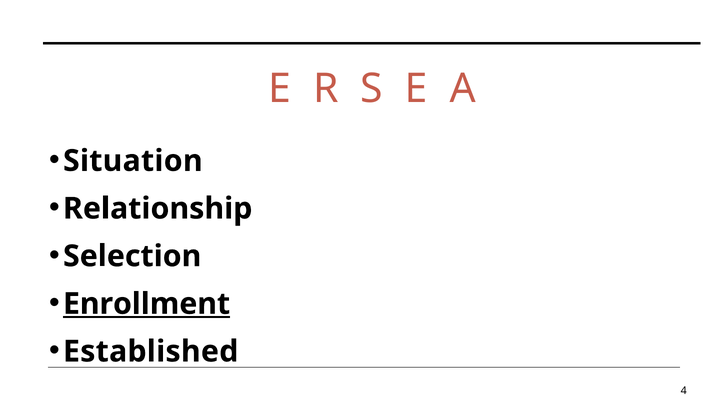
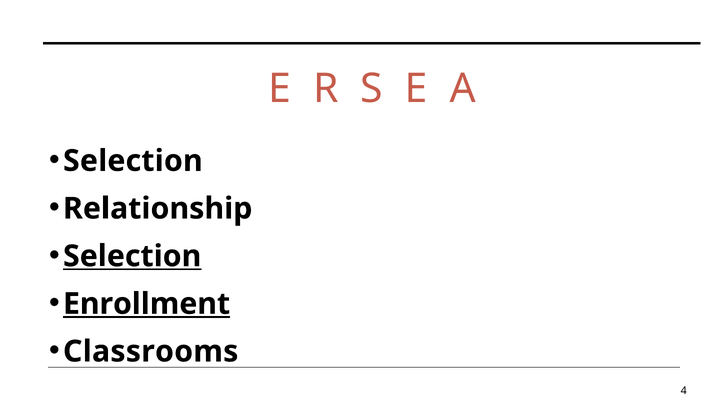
Situation at (133, 161): Situation -> Selection
Selection at (132, 256) underline: none -> present
Established: Established -> Classrooms
